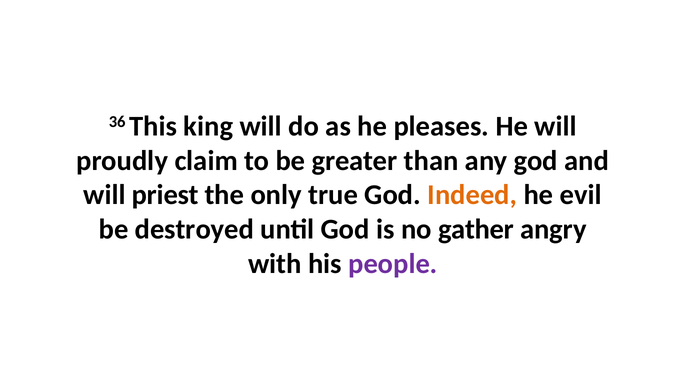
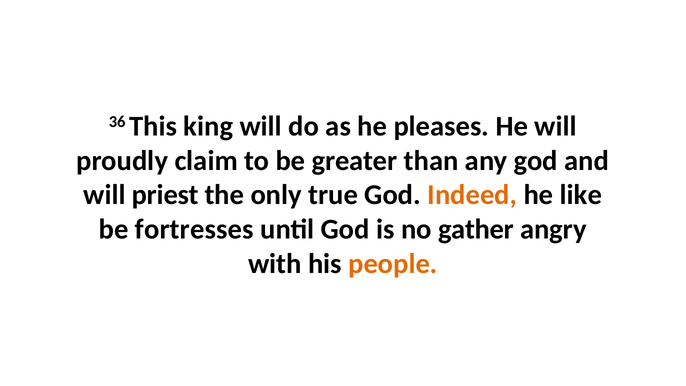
evil: evil -> like
destroyed: destroyed -> fortresses
people colour: purple -> orange
